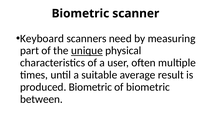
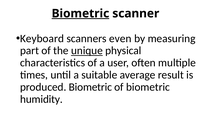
Biometric at (80, 13) underline: none -> present
need: need -> even
between: between -> humidity
